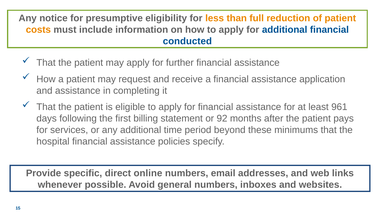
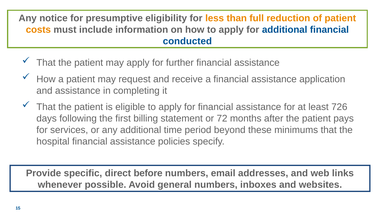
961: 961 -> 726
92: 92 -> 72
online: online -> before
